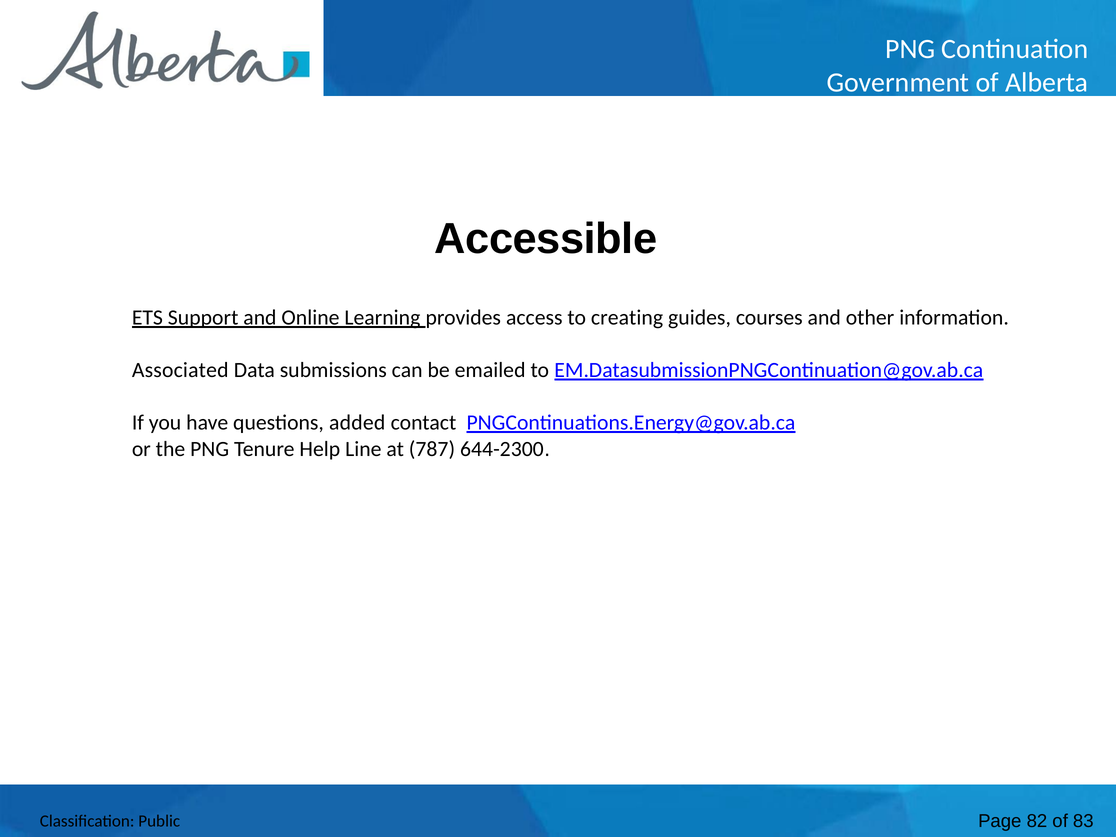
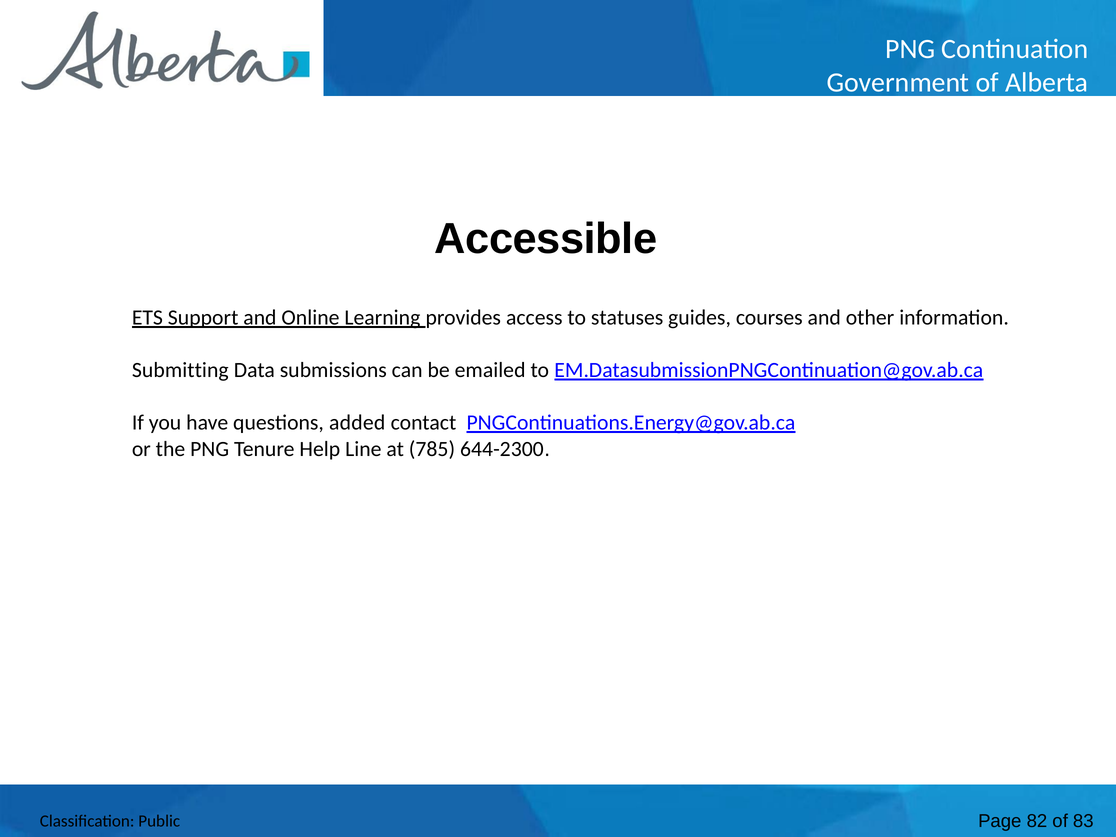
creating: creating -> statuses
Associated: Associated -> Submitting
787: 787 -> 785
